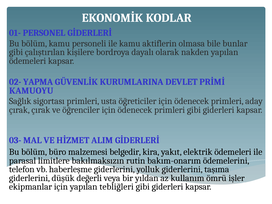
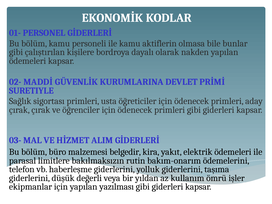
YAPMA: YAPMA -> MADDİ
KAMUOYU: KAMUOYU -> SURETIYLE
tebliğleri: tebliğleri -> yazılması
